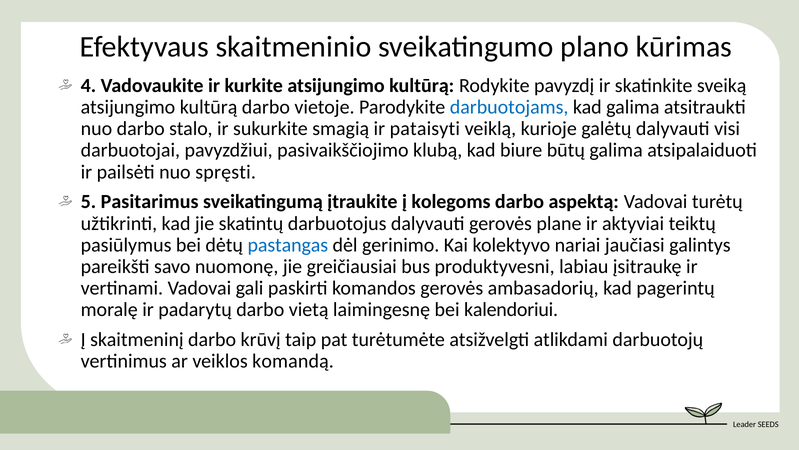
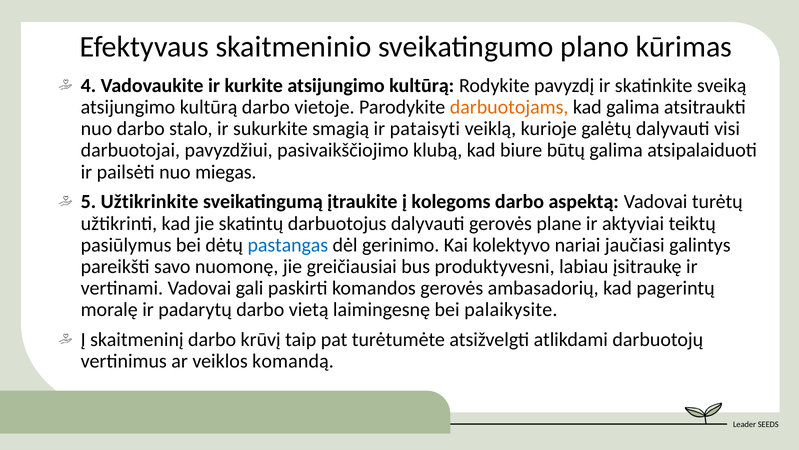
darbuotojams colour: blue -> orange
spręsti: spręsti -> miegas
Pasitarimus: Pasitarimus -> Užtikrinkite
kalendoriui: kalendoriui -> palaikysite
